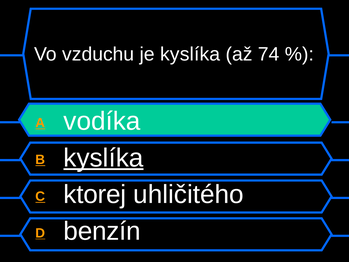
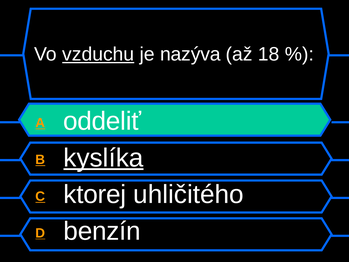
vzduchu underline: none -> present
je kyslíka: kyslíka -> nazýva
74: 74 -> 18
vodíka: vodíka -> oddeliť
